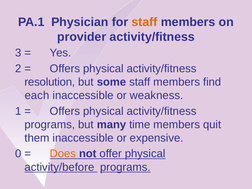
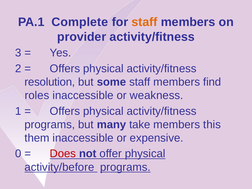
Physician: Physician -> Complete
each: each -> roles
time: time -> take
quit: quit -> this
Does colour: orange -> red
